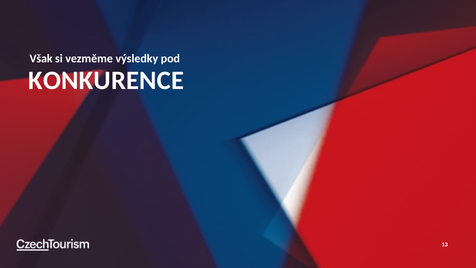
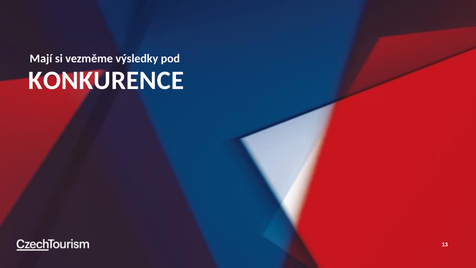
Však: Však -> Mají
